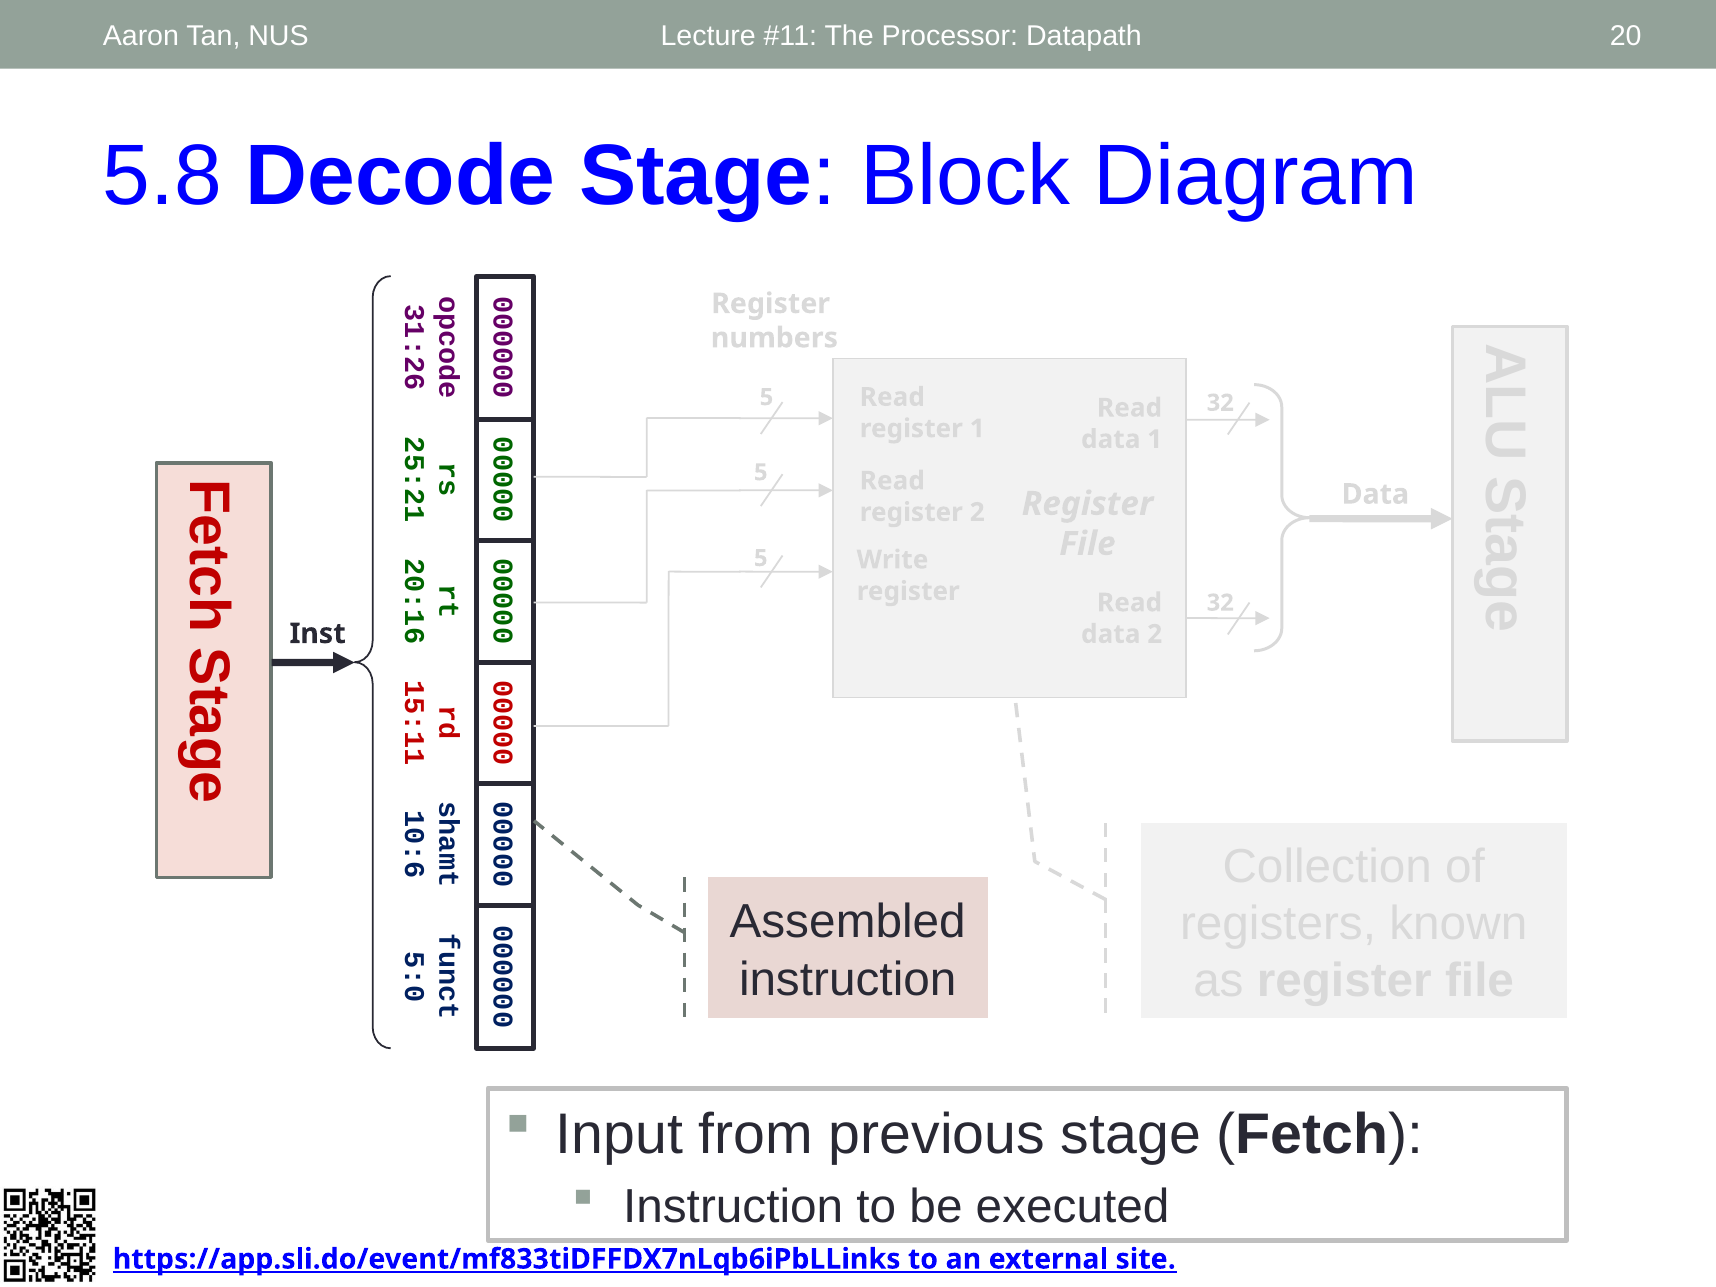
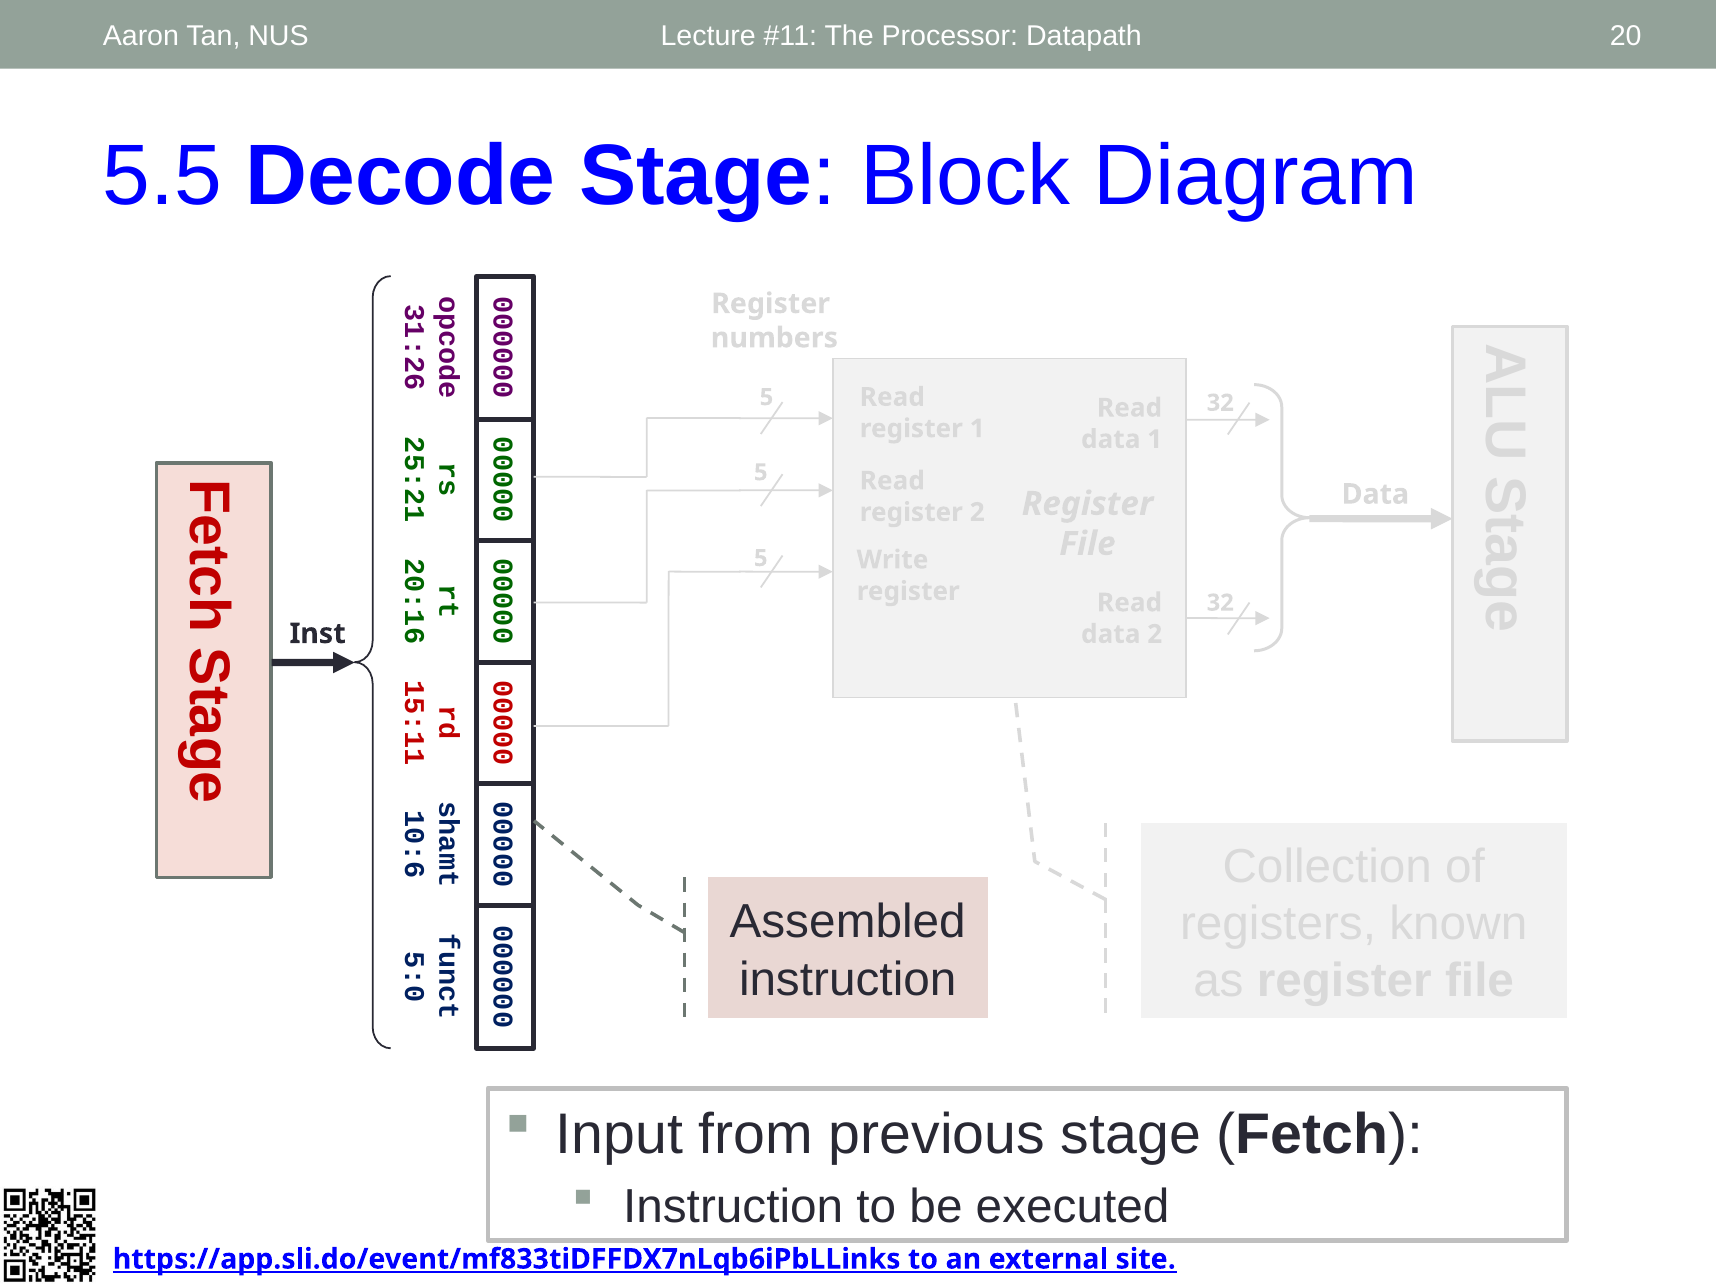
5.8: 5.8 -> 5.5
